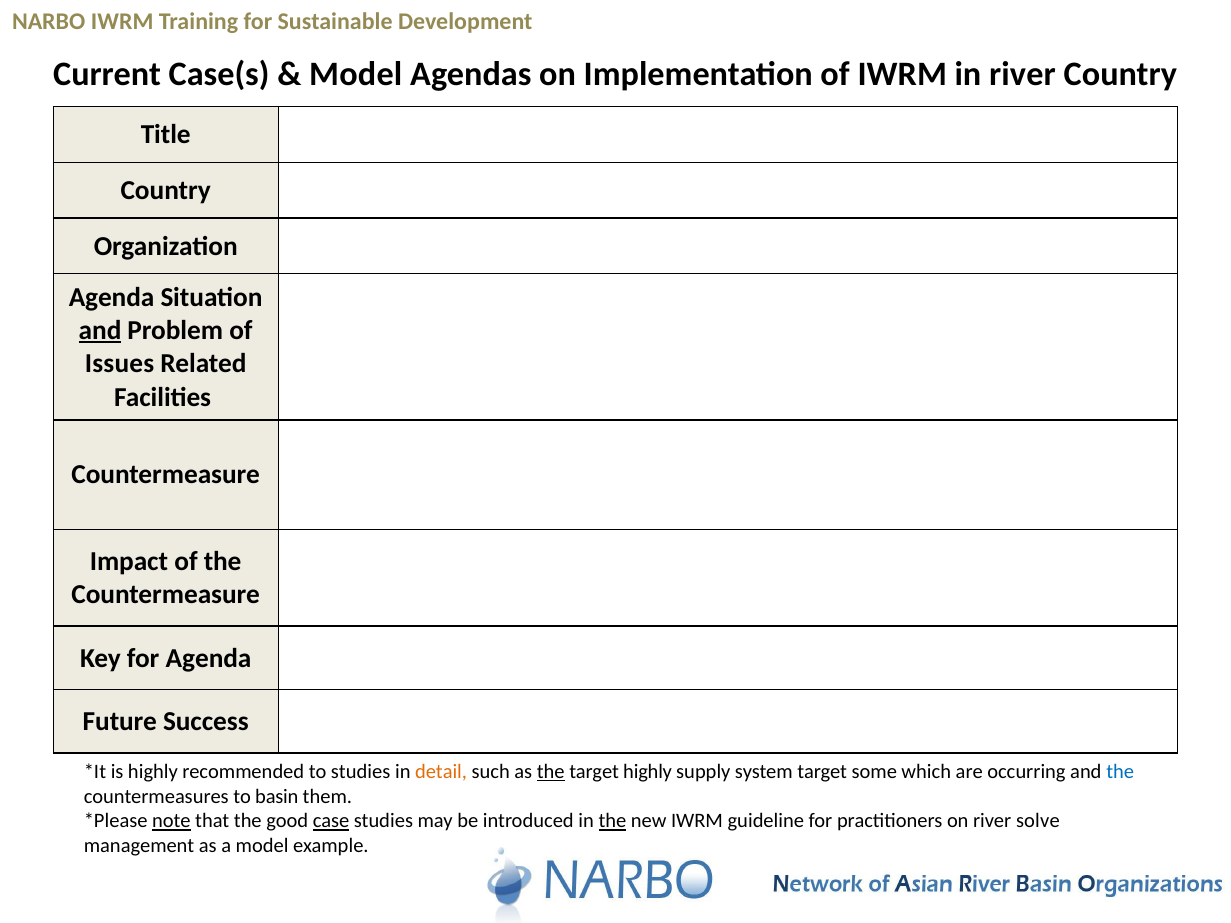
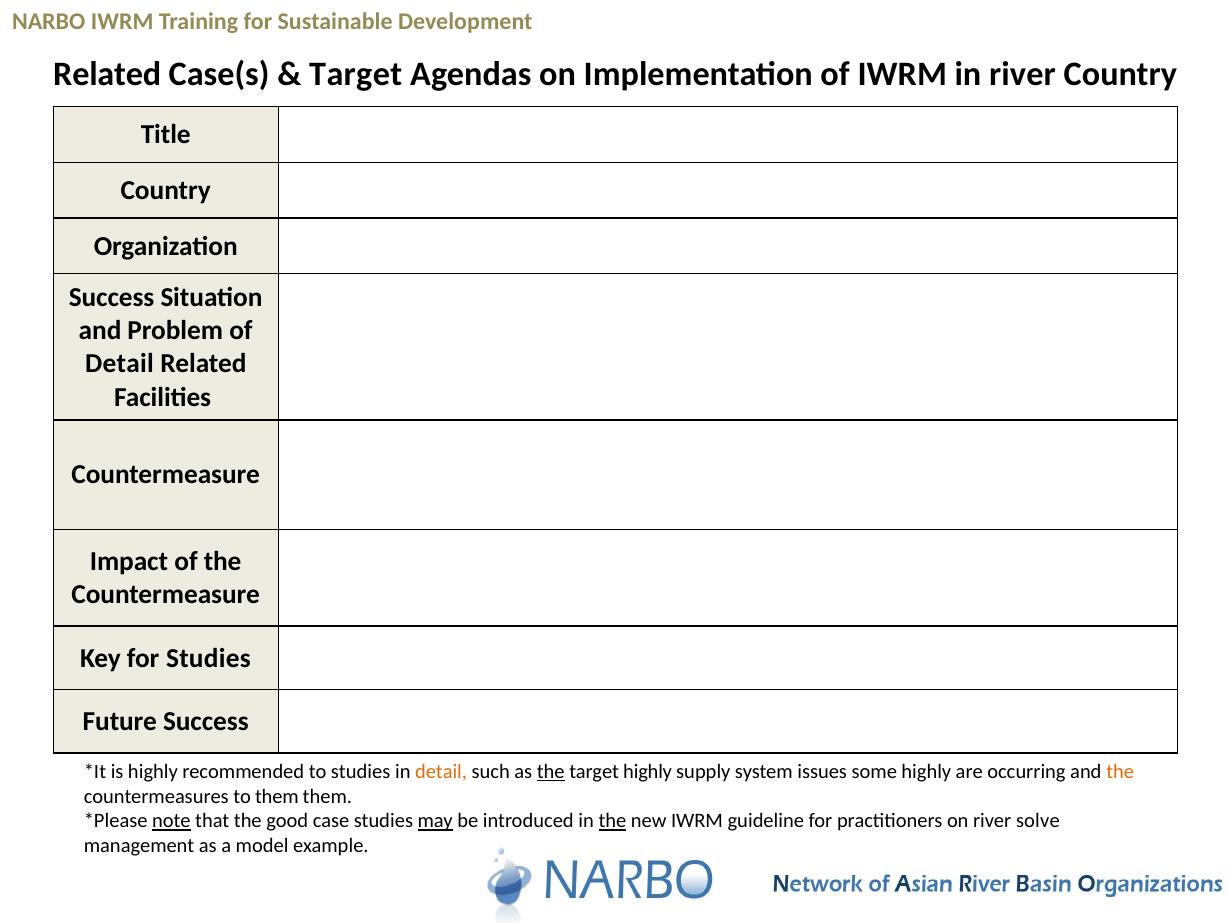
Current at (107, 74): Current -> Related
Model at (356, 74): Model -> Target
Agenda at (112, 297): Agenda -> Success
and at (100, 331) underline: present -> none
Issues at (120, 364): Issues -> Detail
for Agenda: Agenda -> Studies
system target: target -> issues
some which: which -> highly
the at (1120, 772) colour: blue -> orange
to basin: basin -> them
case underline: present -> none
may underline: none -> present
